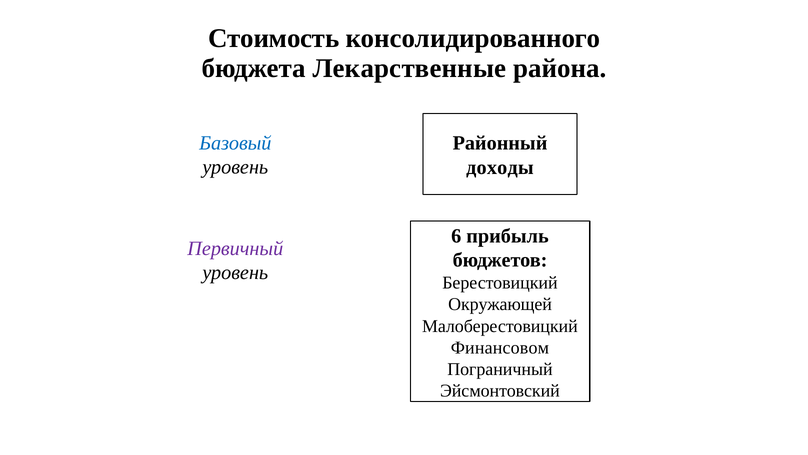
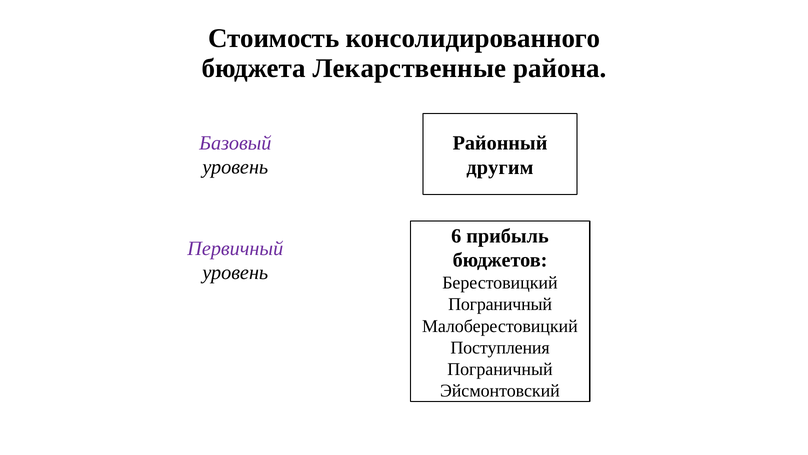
Базовый colour: blue -> purple
доходы: доходы -> другим
Окружающей at (500, 304): Окружающей -> Пограничный
Финансовом: Финансовом -> Поступления
